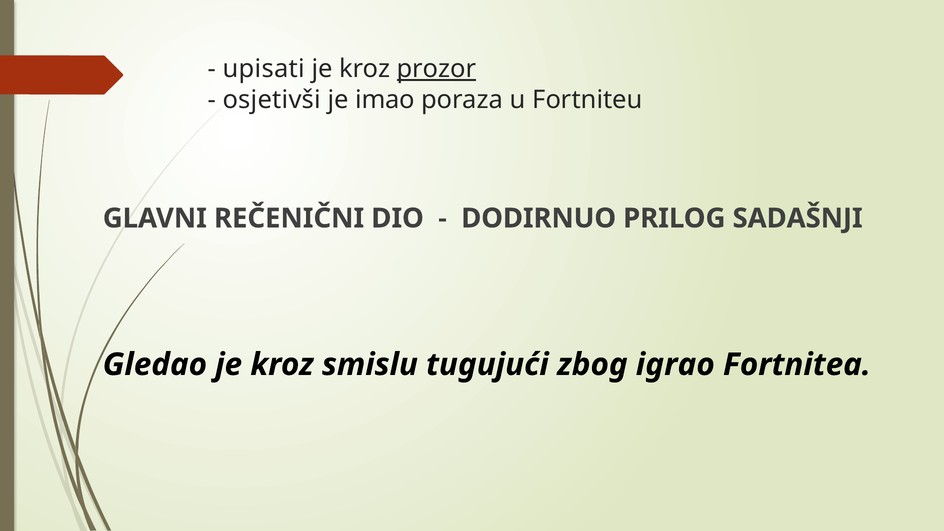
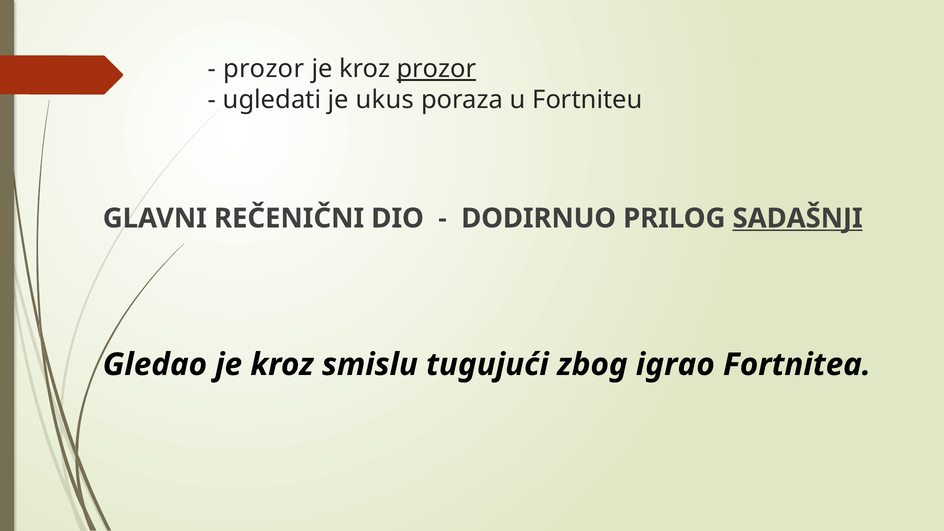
upisati at (264, 69): upisati -> prozor
osjetivši: osjetivši -> ugledati
imao: imao -> ukus
SADAŠNJI underline: none -> present
